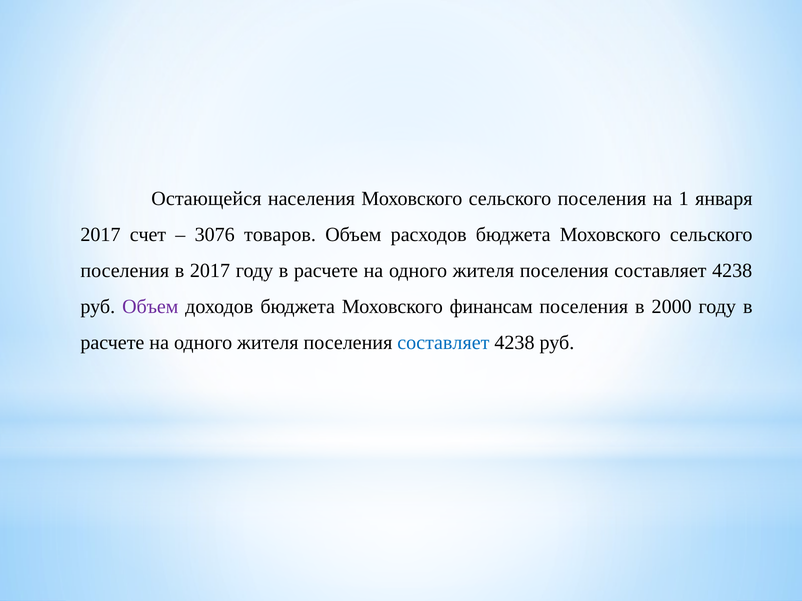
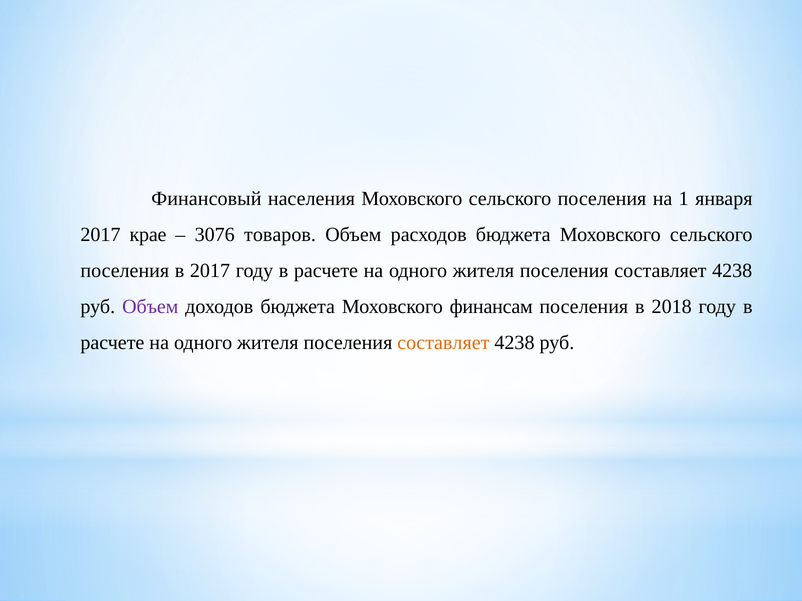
Остающейся: Остающейся -> Финансовый
счет: счет -> крае
2000: 2000 -> 2018
составляет at (443, 343) colour: blue -> orange
